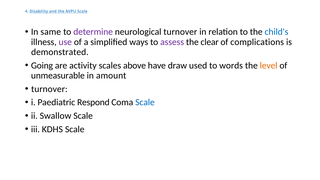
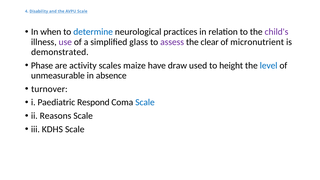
same: same -> when
determine colour: purple -> blue
neurological turnover: turnover -> practices
child's colour: blue -> purple
ways: ways -> glass
complications: complications -> micronutrient
Going: Going -> Phase
above: above -> maize
words: words -> height
level colour: orange -> blue
amount: amount -> absence
Swallow: Swallow -> Reasons
